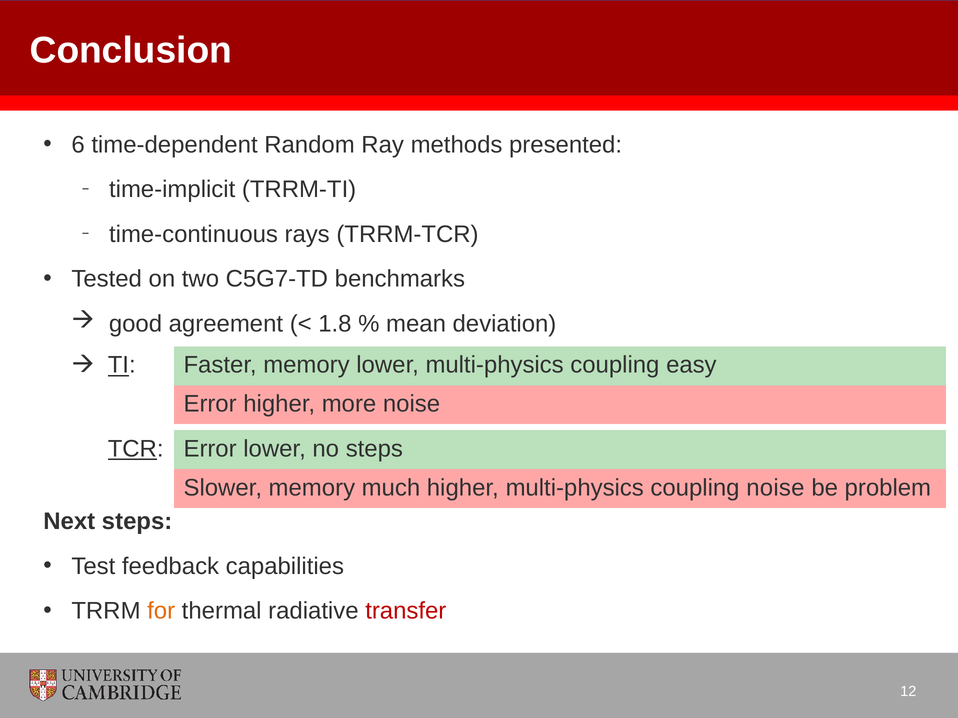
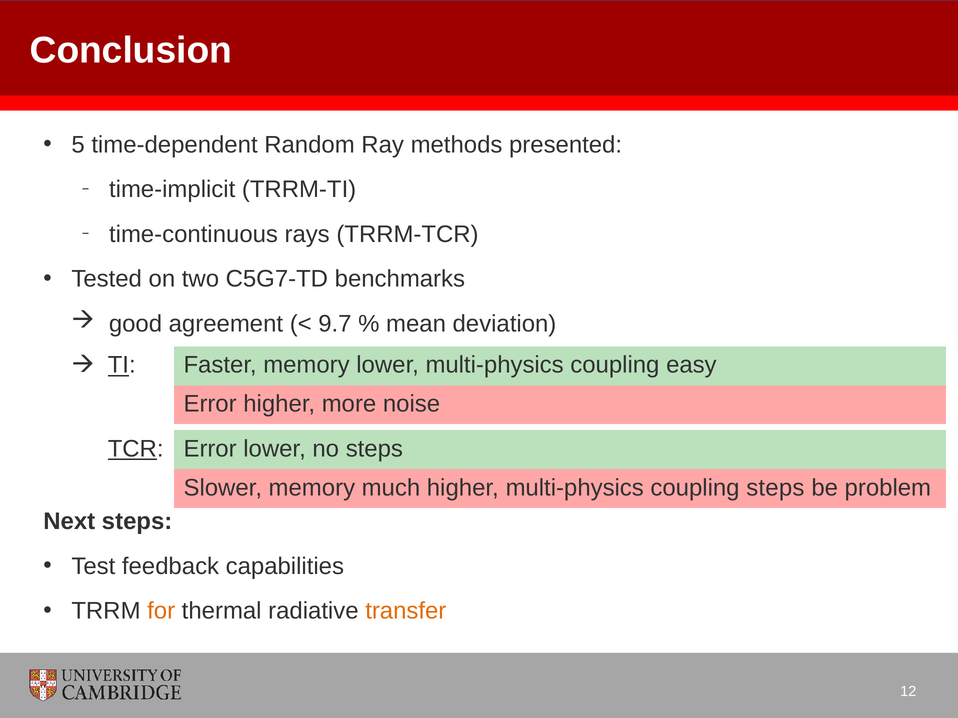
6: 6 -> 5
1.8: 1.8 -> 9.7
coupling noise: noise -> steps
transfer colour: red -> orange
